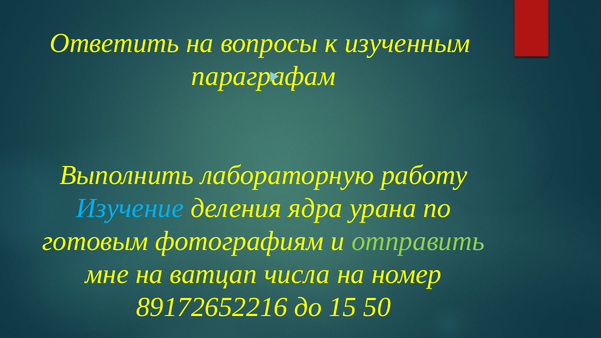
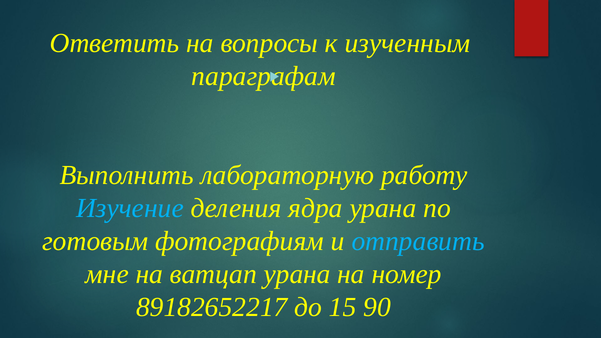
отправить colour: light green -> light blue
ватцап числа: числа -> урана
89172652216: 89172652216 -> 89182652217
50: 50 -> 90
